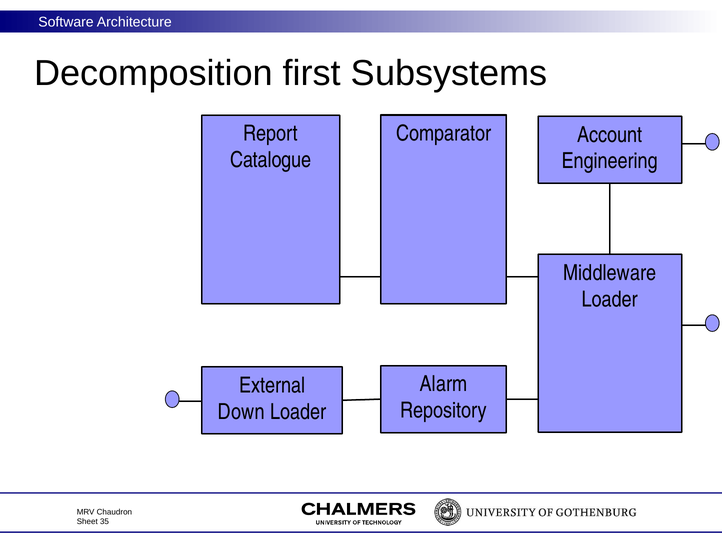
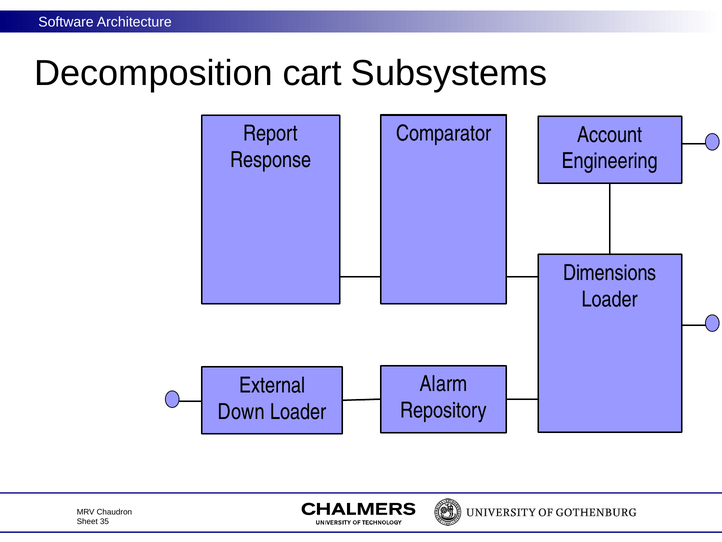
first: first -> cart
Catalogue: Catalogue -> Response
Middleware: Middleware -> Dimensions
